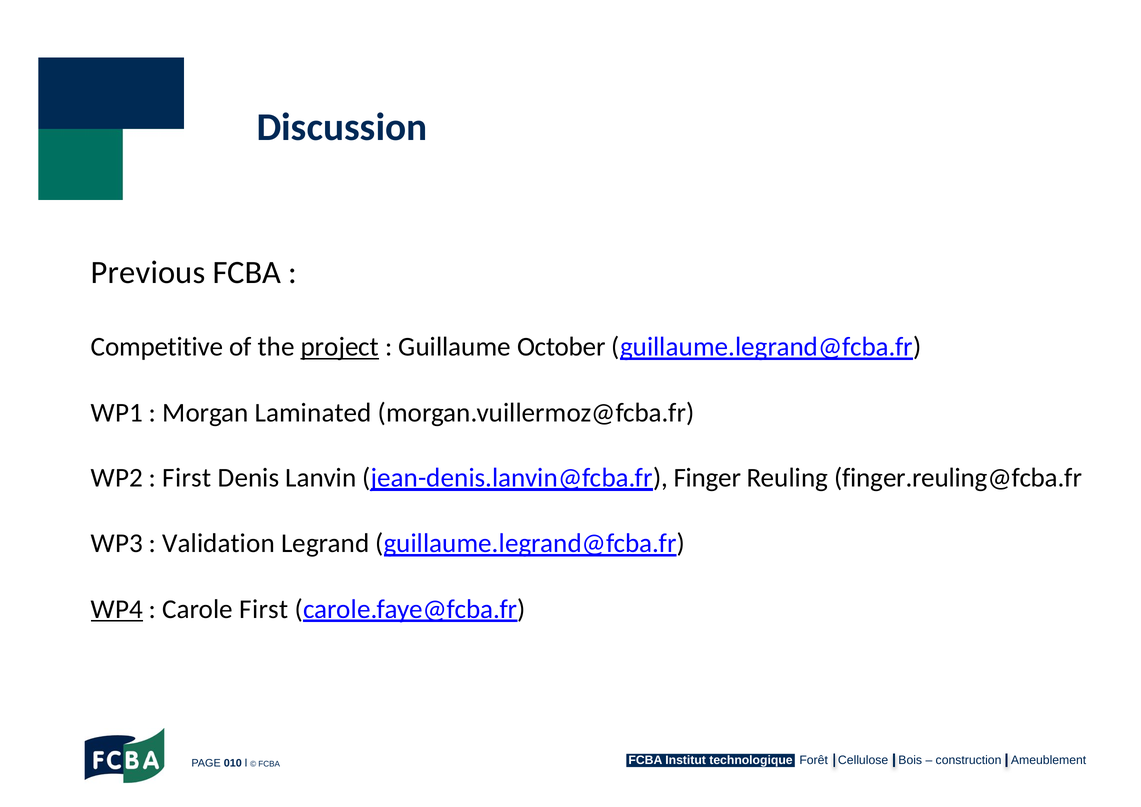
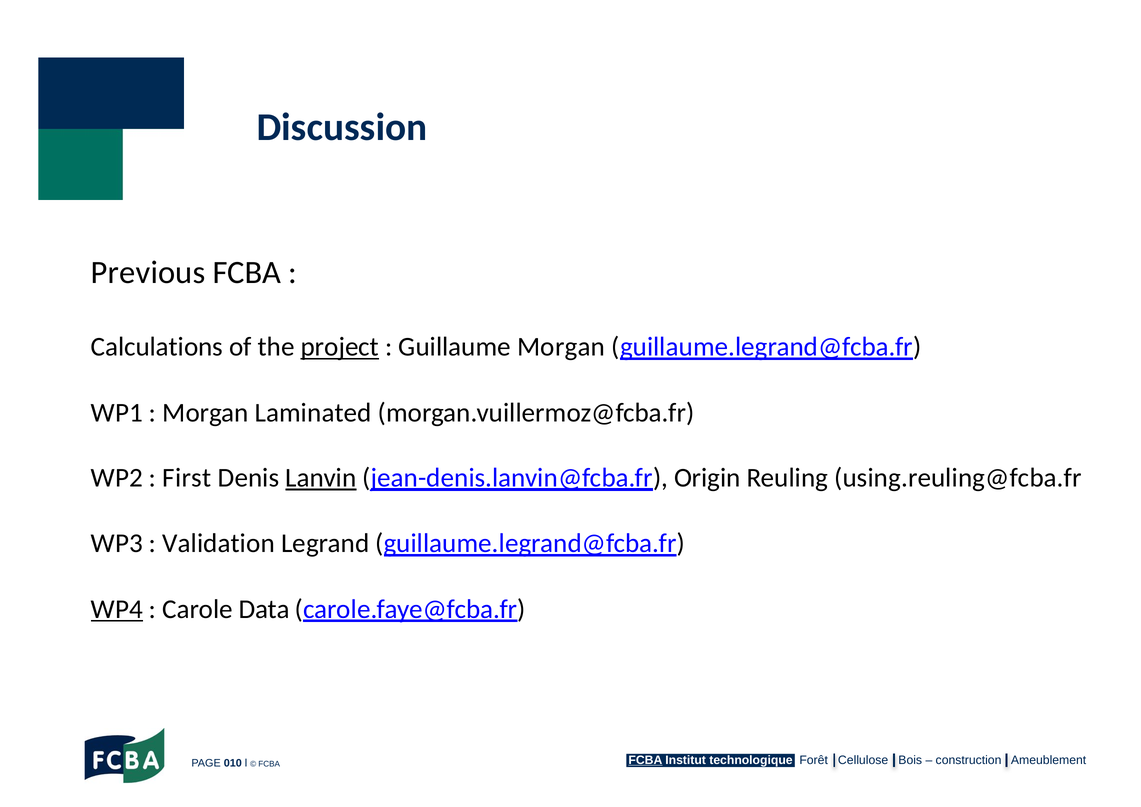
Competitive: Competitive -> Calculations
Guillaume October: October -> Morgan
Lanvin underline: none -> present
Finger: Finger -> Origin
finger.reuling@fcba.fr: finger.reuling@fcba.fr -> using.reuling@fcba.fr
Carole First: First -> Data
FCBA at (645, 760) underline: none -> present
